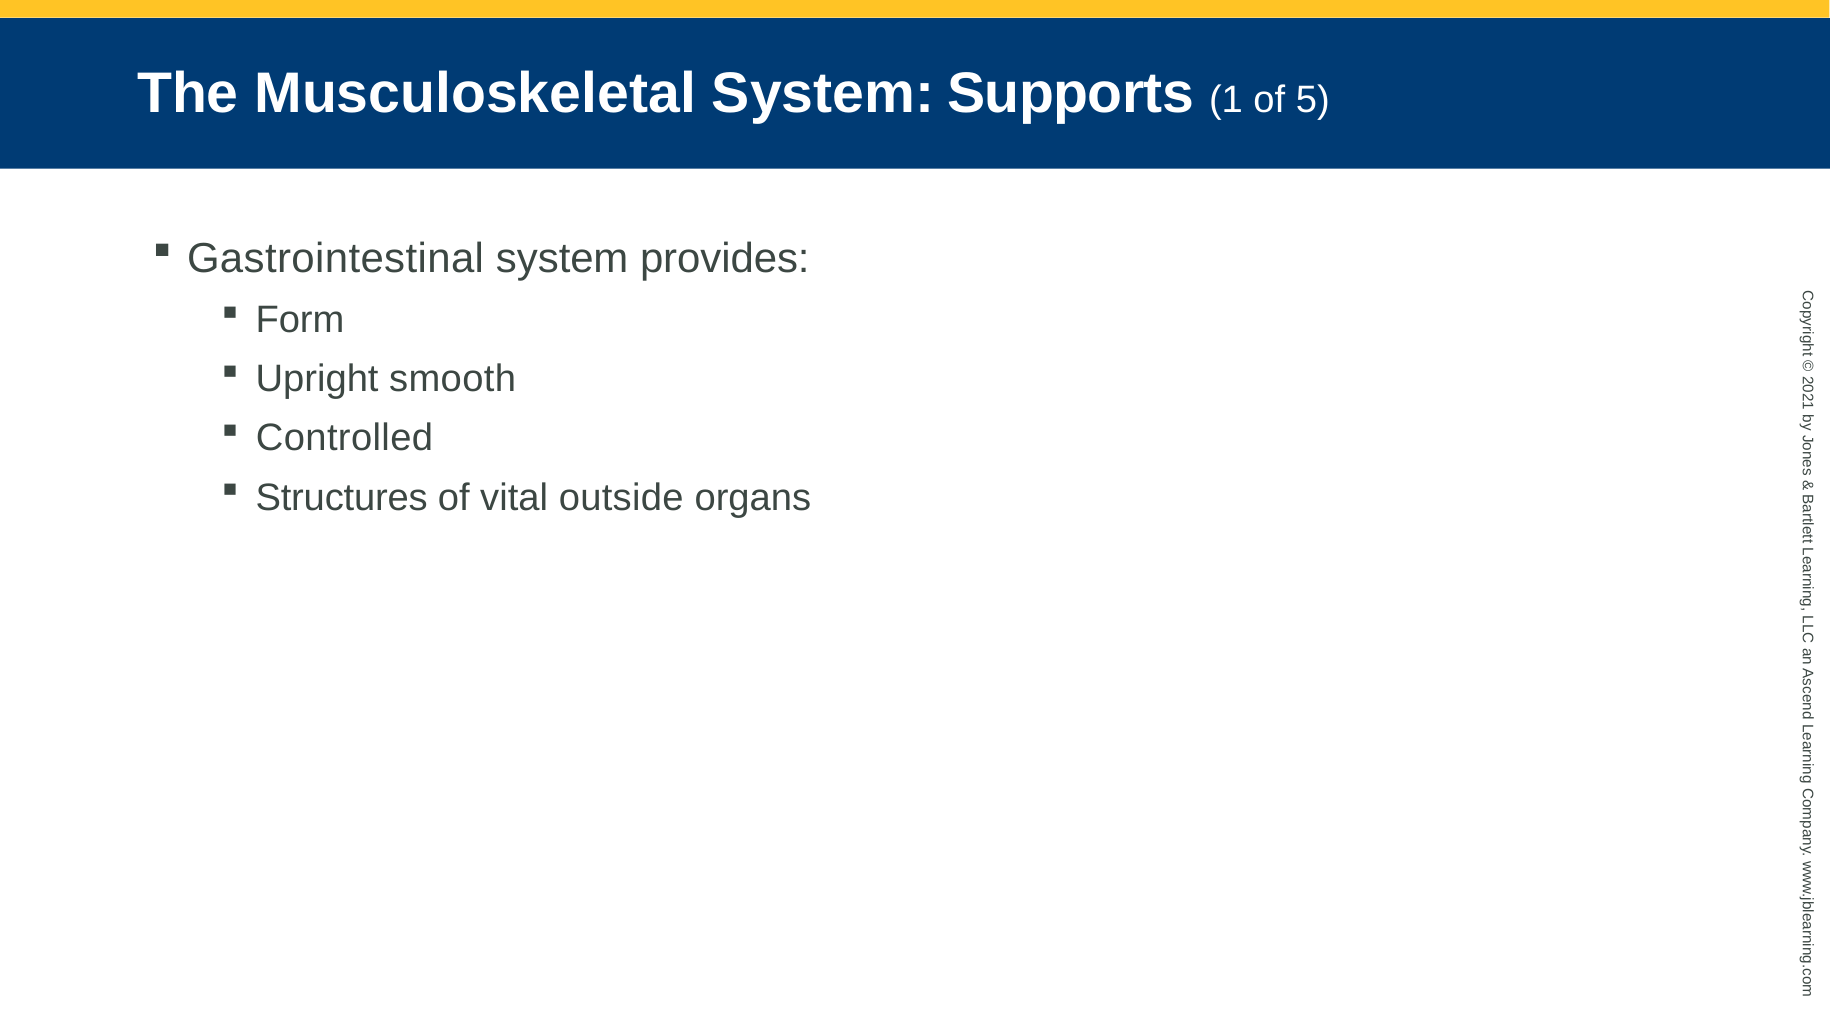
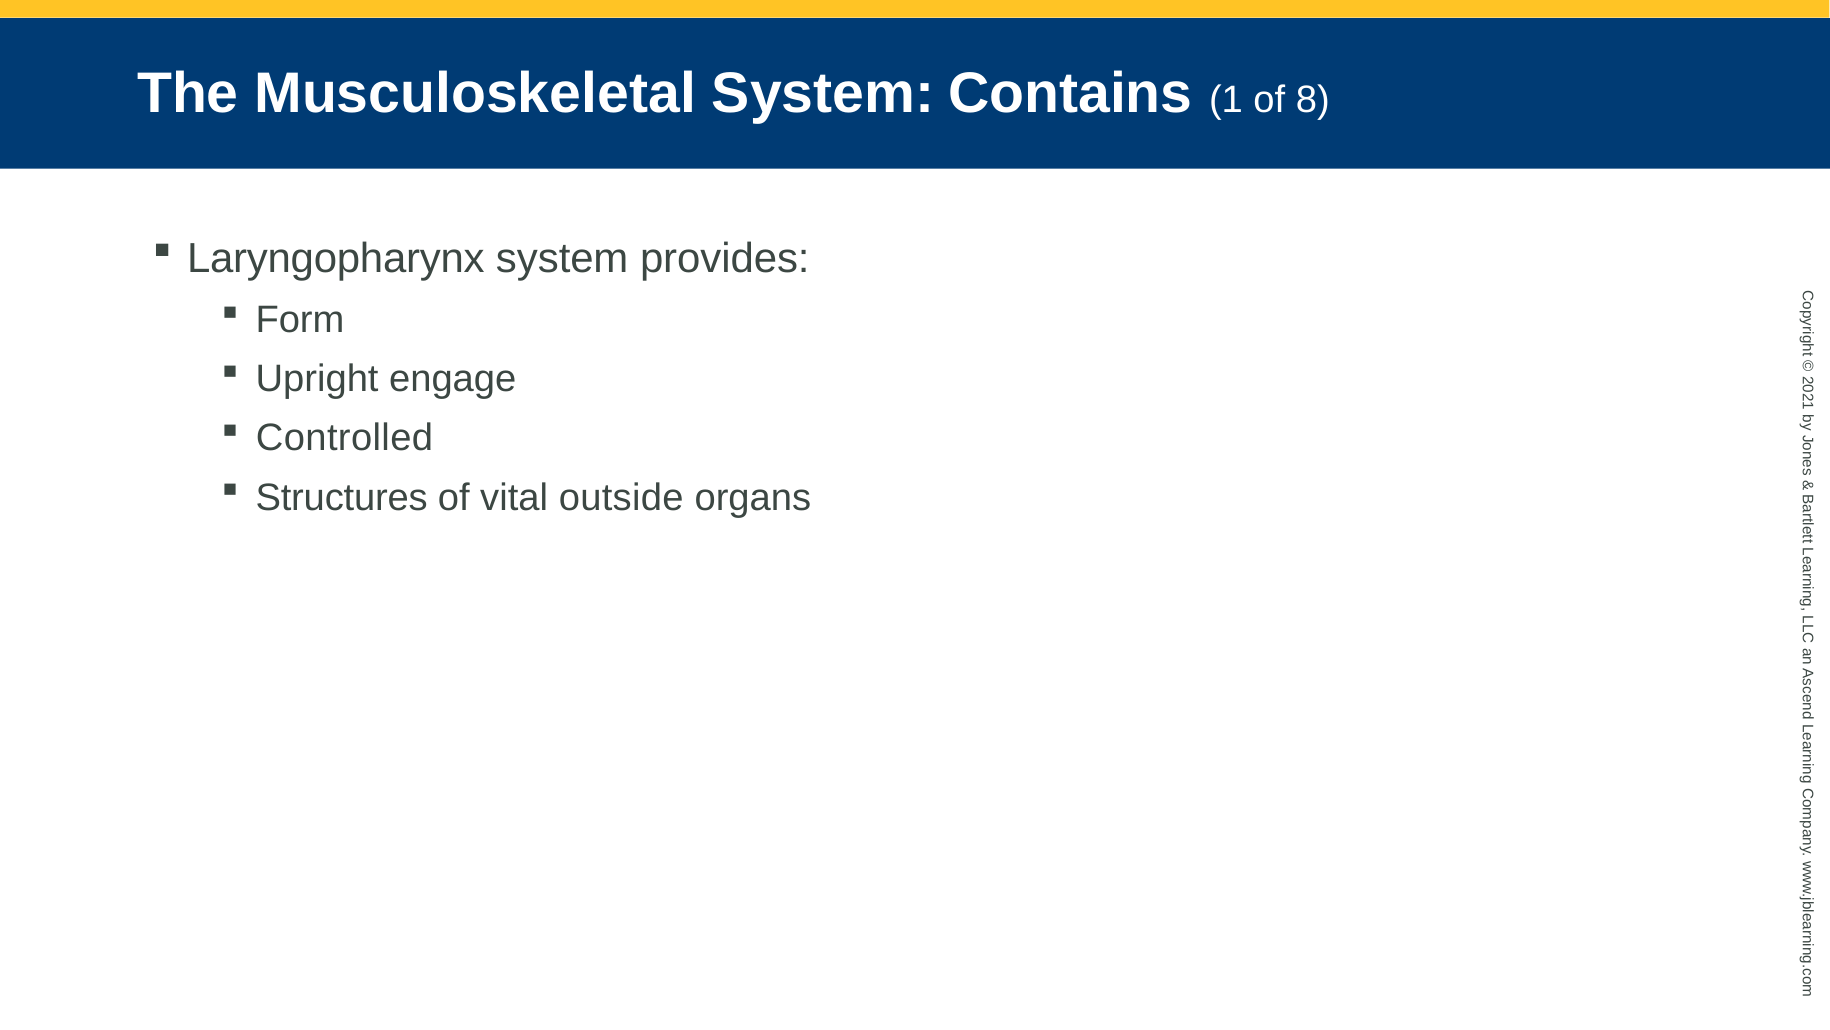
Supports: Supports -> Contains
5: 5 -> 8
Gastrointestinal: Gastrointestinal -> Laryngopharynx
smooth: smooth -> engage
